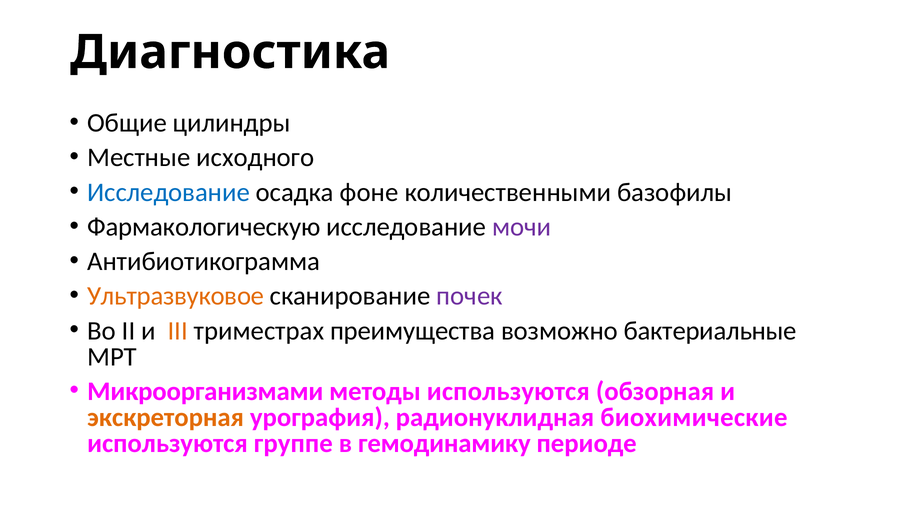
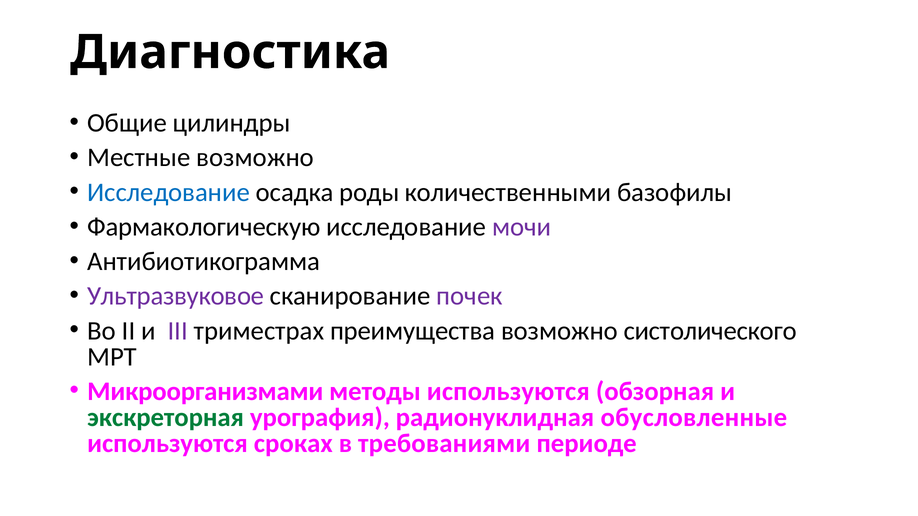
Местные исходного: исходного -> возможно
фоне: фоне -> роды
Ультразвуковое colour: orange -> purple
III colour: orange -> purple
бактериальные: бактериальные -> систолического
экскреторная colour: orange -> green
биохимические: биохимические -> обусловленные
группе: группе -> сроках
гемодинамику: гемодинамику -> требованиями
